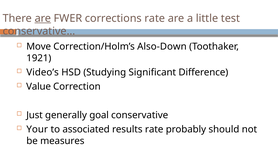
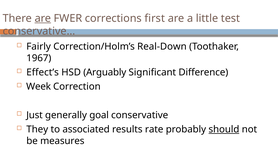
corrections rate: rate -> first
Move: Move -> Fairly
Also-Down: Also-Down -> Real-Down
1921: 1921 -> 1967
Video’s: Video’s -> Effect’s
Studying: Studying -> Arguably
Value: Value -> Week
Your: Your -> They
should underline: none -> present
